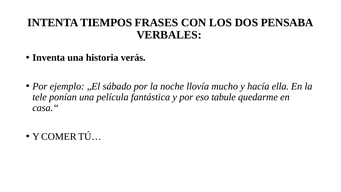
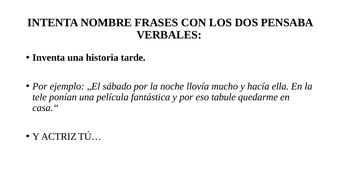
TIEMPOS: TIEMPOS -> NOMBRE
verás: verás -> tarde
COMER: COMER -> ACTRIZ
